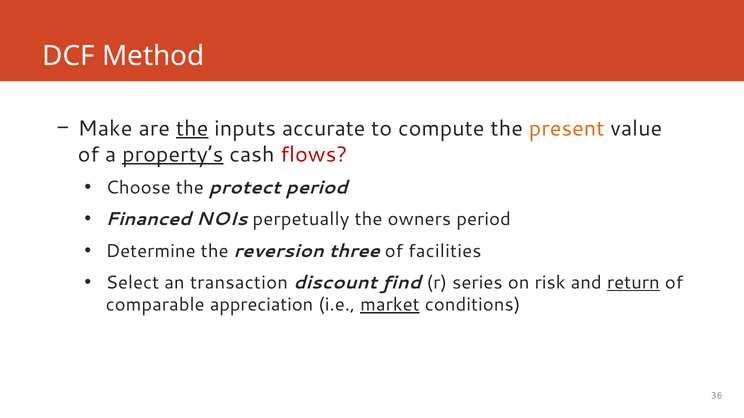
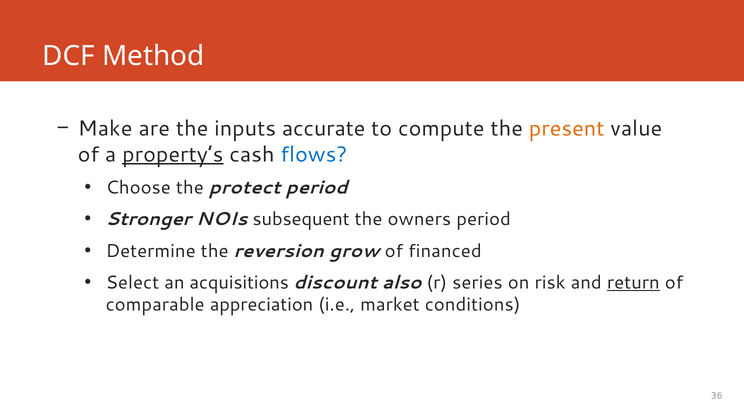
the at (192, 129) underline: present -> none
flows colour: red -> blue
Financed: Financed -> Stronger
perpetually: perpetually -> subsequent
three: three -> grow
facilities: facilities -> financed
transaction: transaction -> acquisitions
find: find -> also
market underline: present -> none
